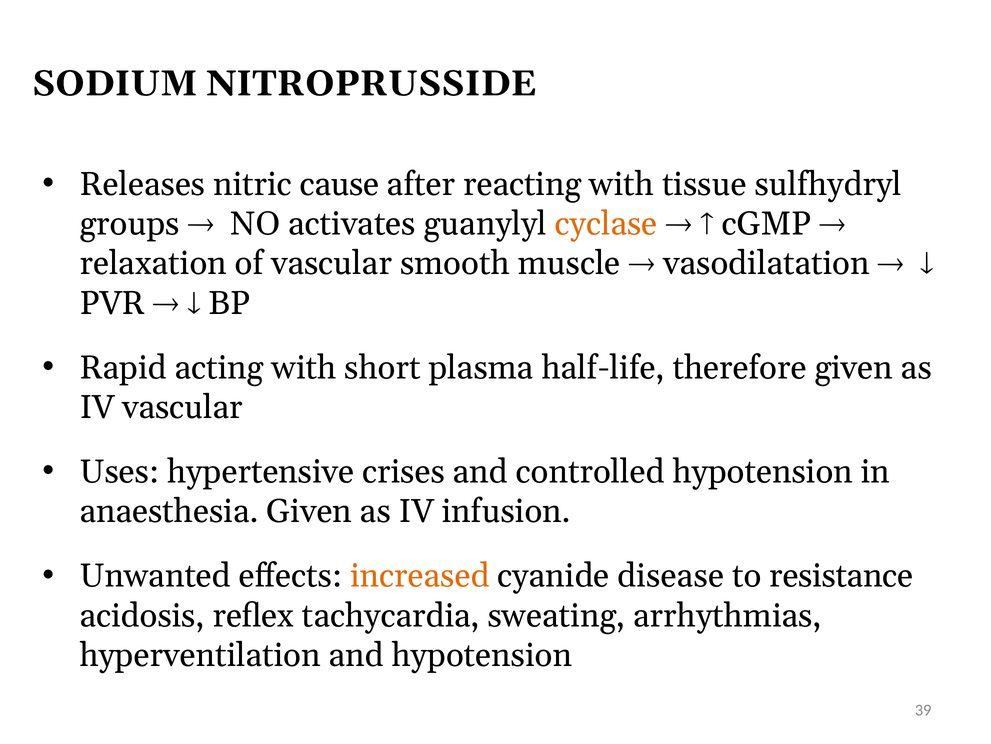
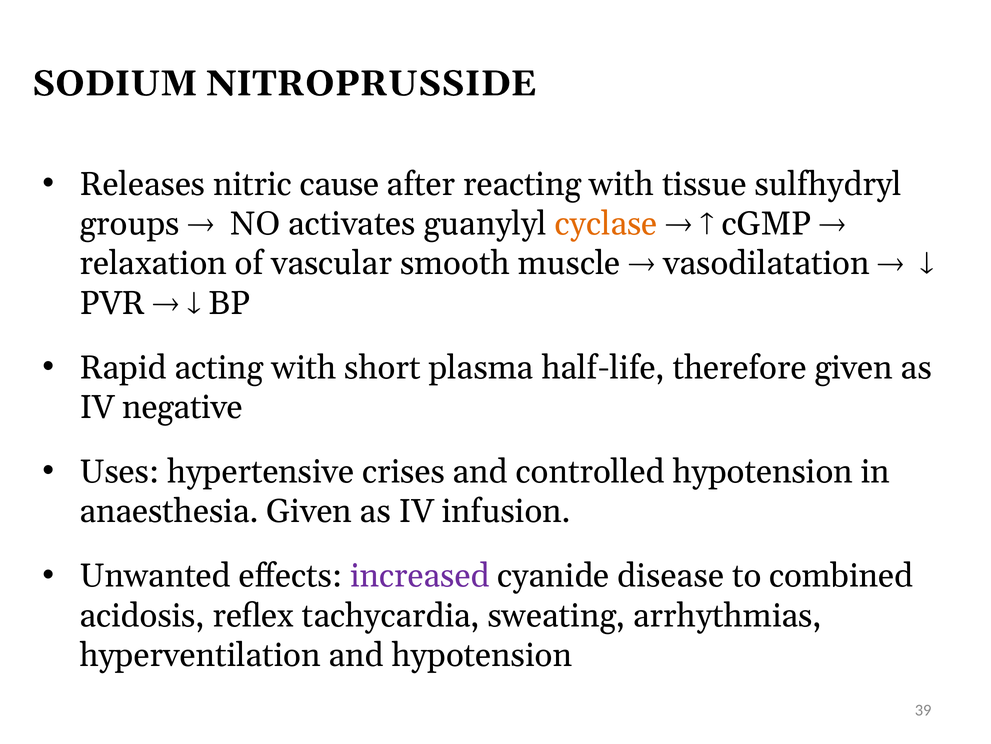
IV vascular: vascular -> negative
increased colour: orange -> purple
resistance: resistance -> combined
